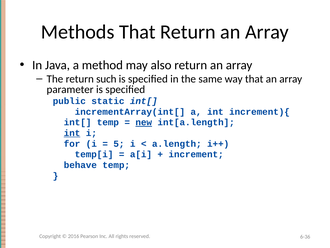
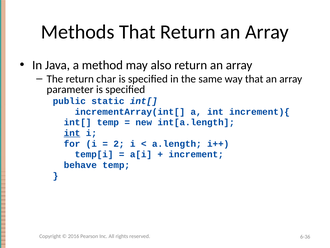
such: such -> char
new underline: present -> none
5: 5 -> 2
